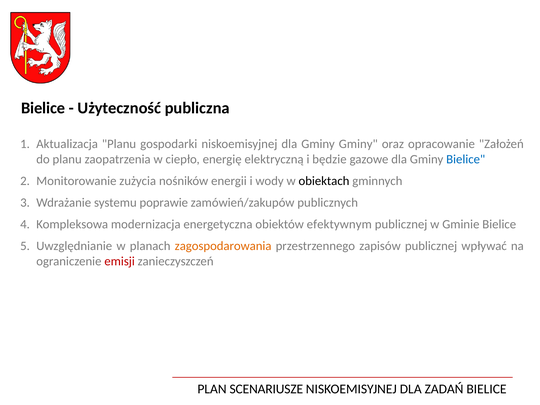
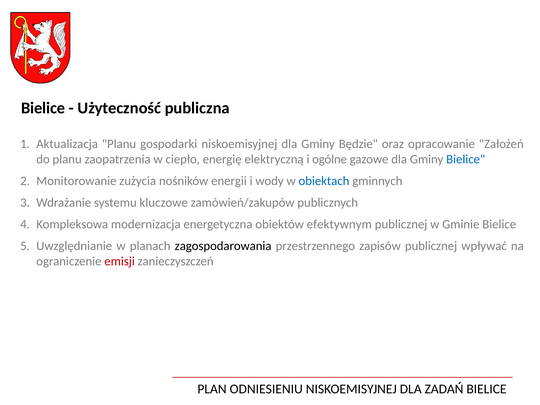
Gminy Gminy: Gminy -> Będzie
będzie: będzie -> ogólne
obiektach colour: black -> blue
poprawie: poprawie -> kluczowe
zagospodarowania colour: orange -> black
SCENARIUSZE: SCENARIUSZE -> ODNIESIENIU
